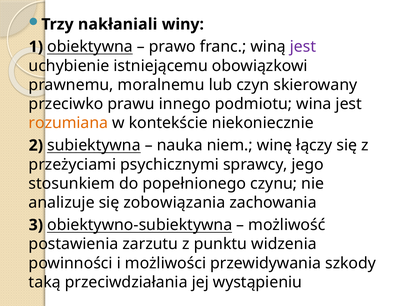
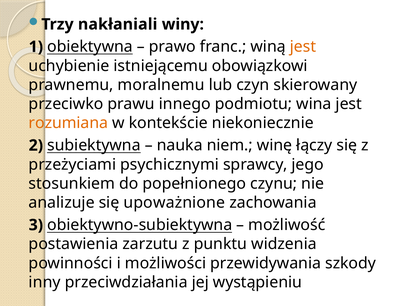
jest at (303, 47) colour: purple -> orange
zobowiązania: zobowiązania -> upoważnione
taką: taką -> inny
